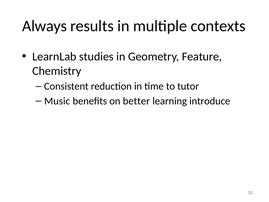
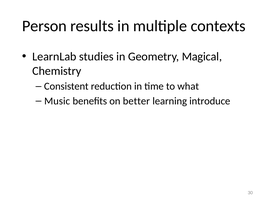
Always: Always -> Person
Feature: Feature -> Magical
tutor: tutor -> what
